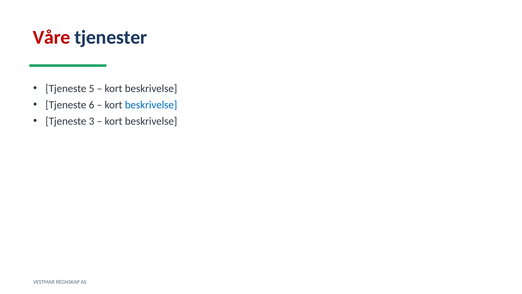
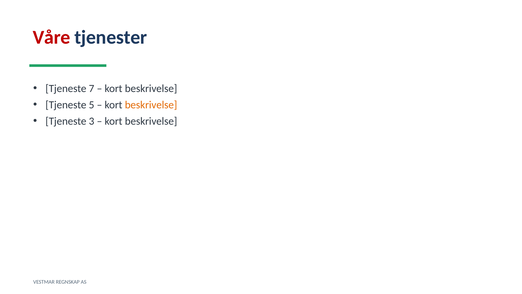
5: 5 -> 7
6: 6 -> 5
beskrivelse at (151, 105) colour: blue -> orange
